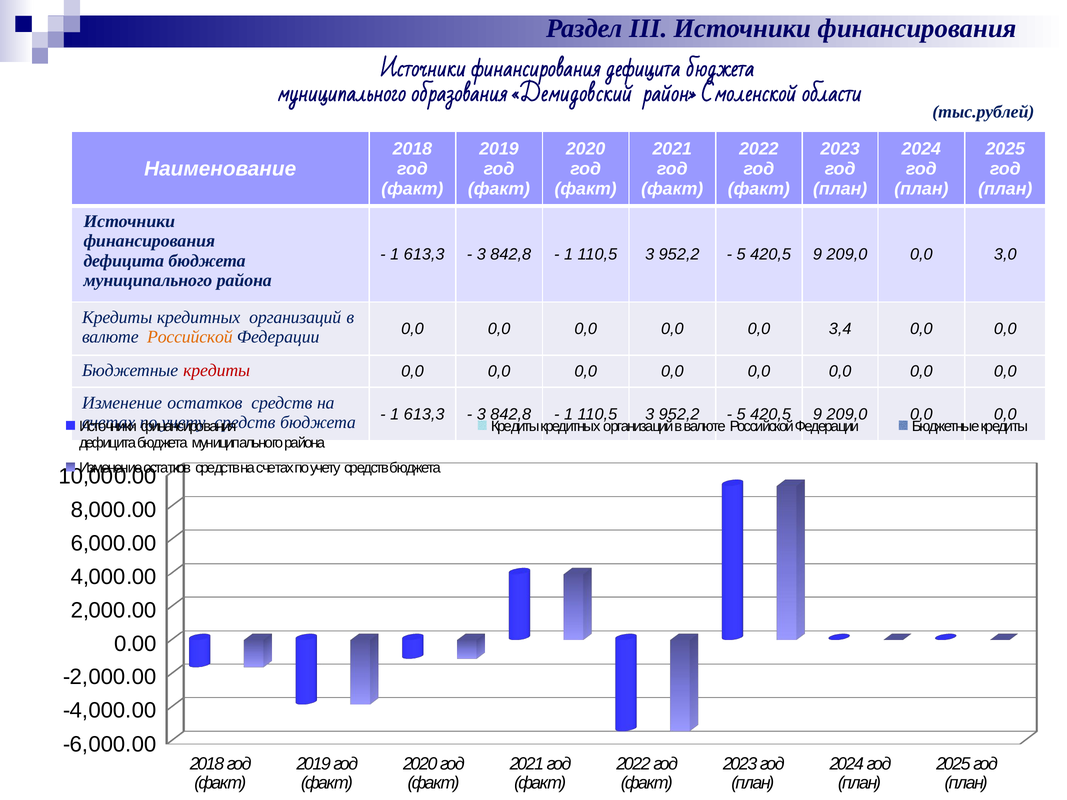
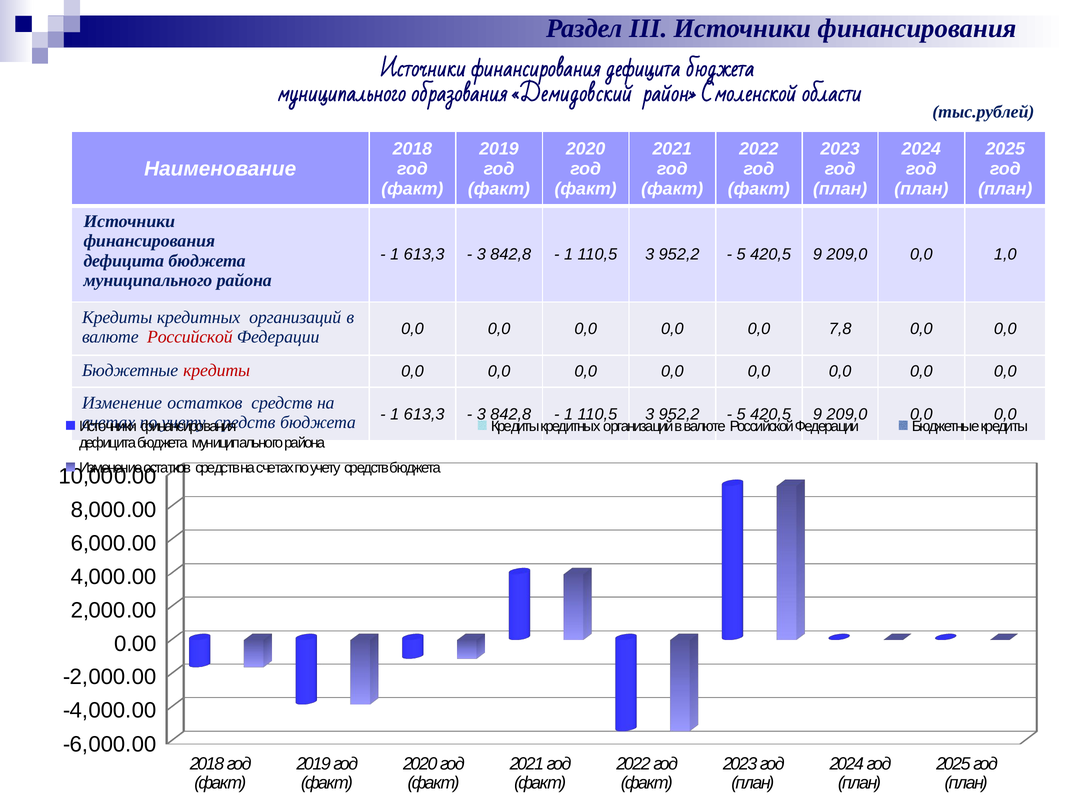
3,0: 3,0 -> 1,0
Российской at (190, 337) colour: orange -> red
3,4: 3,4 -> 7,8
